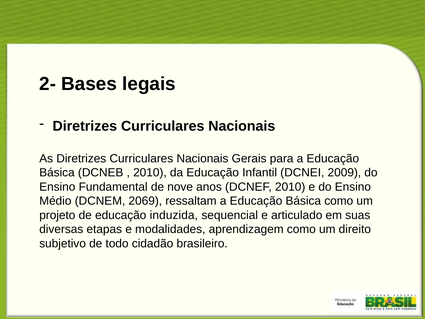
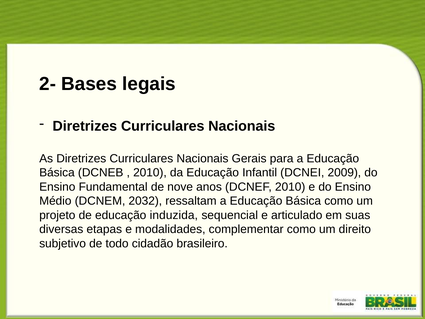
2069: 2069 -> 2032
aprendizagem: aprendizagem -> complementar
